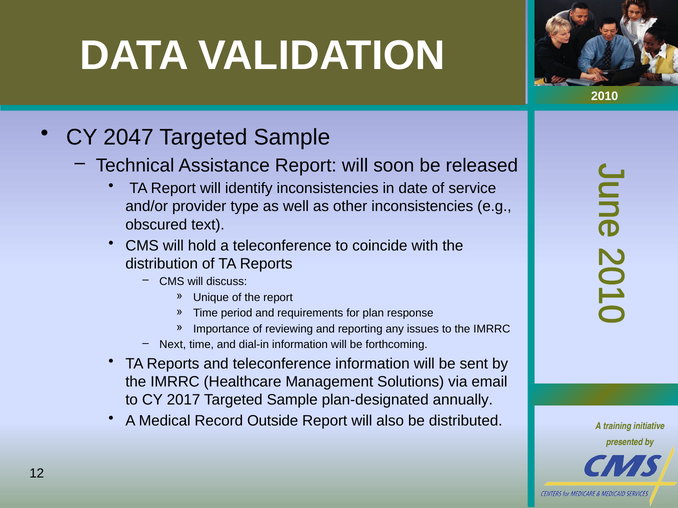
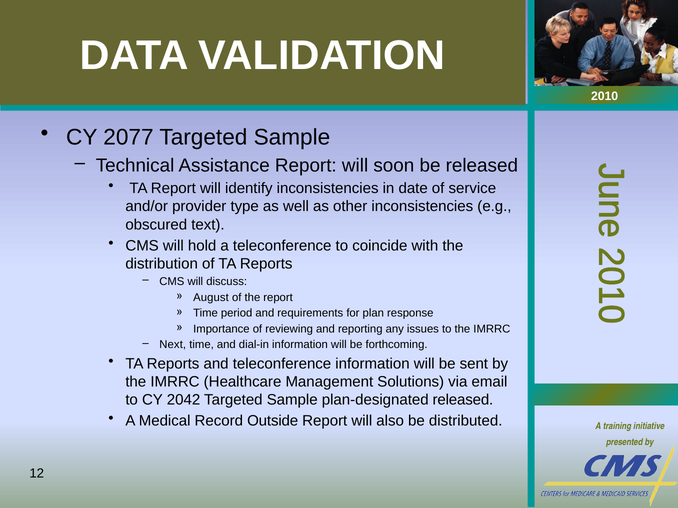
2047: 2047 -> 2077
Unique: Unique -> August
2017: 2017 -> 2042
plan-designated annually: annually -> released
